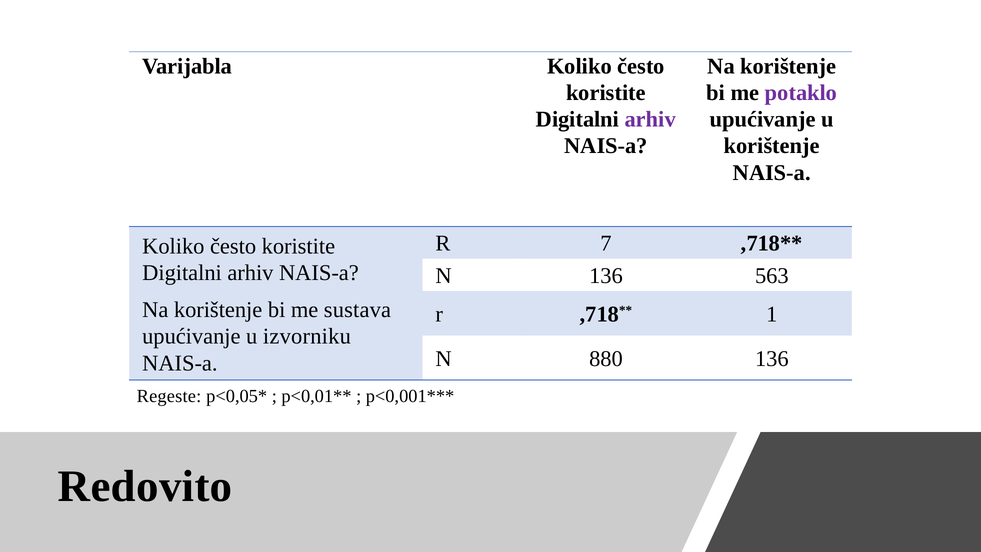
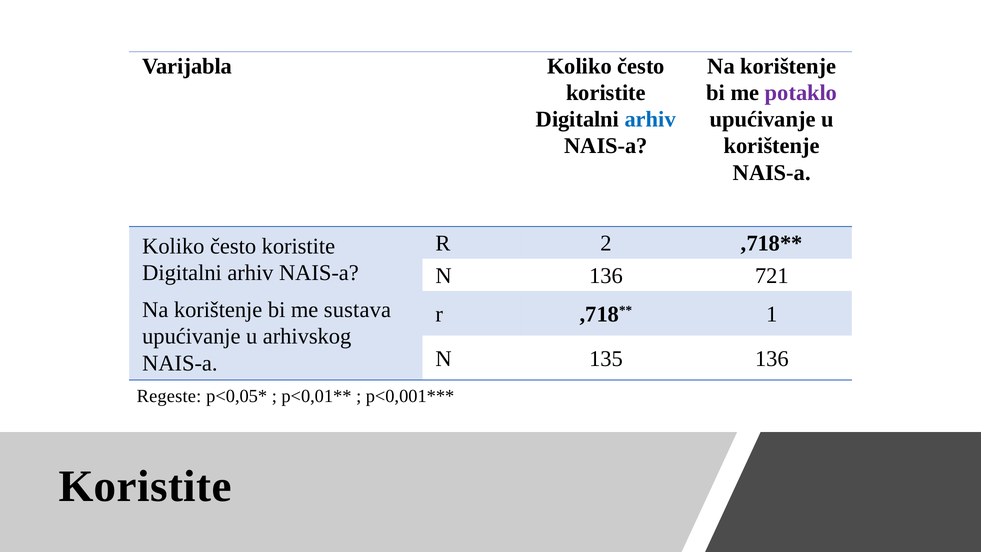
arhiv at (650, 119) colour: purple -> blue
7: 7 -> 2
563: 563 -> 721
izvorniku: izvorniku -> arhivskog
880: 880 -> 135
Redovito at (145, 486): Redovito -> Koristite
